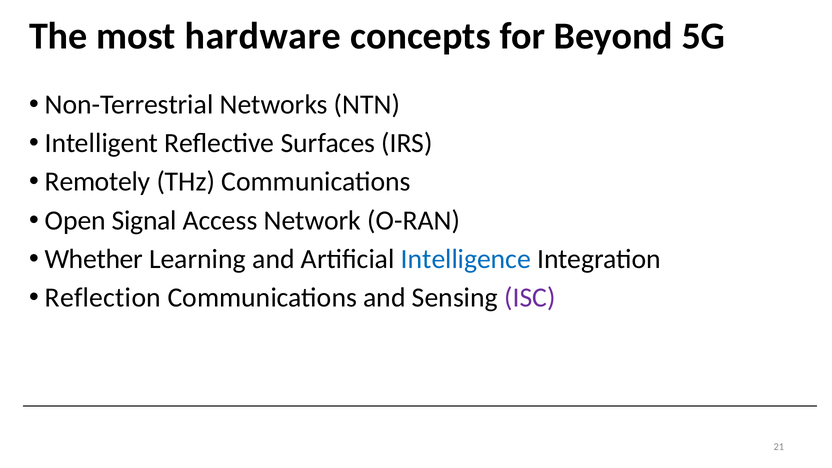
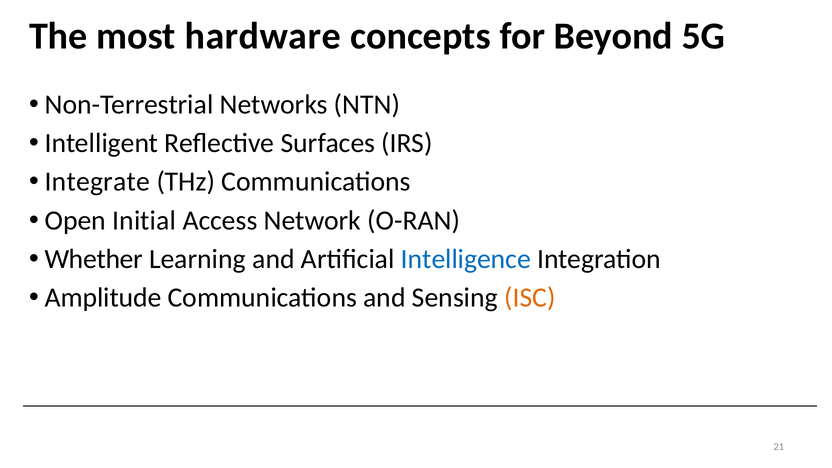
Remotely: Remotely -> Integrate
Signal: Signal -> Initial
Reflection: Reflection -> Amplitude
ISC colour: purple -> orange
